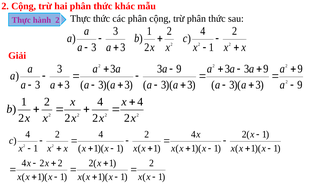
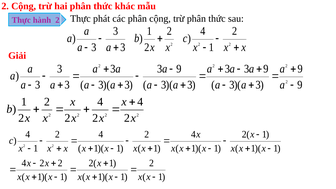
Thực thức: thức -> phát
